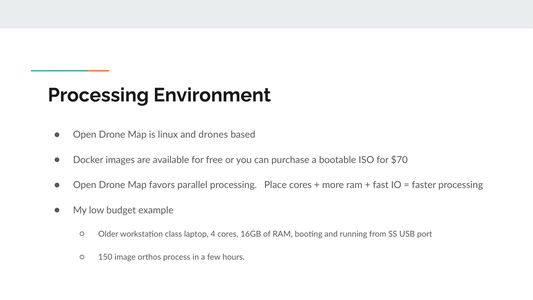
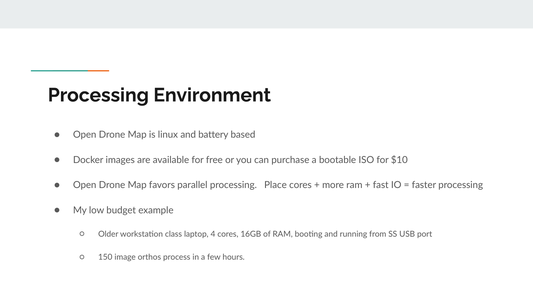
drones: drones -> battery
$70: $70 -> $10
